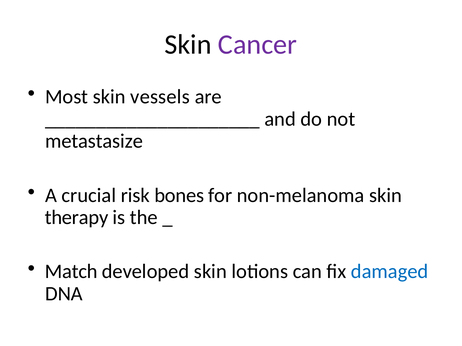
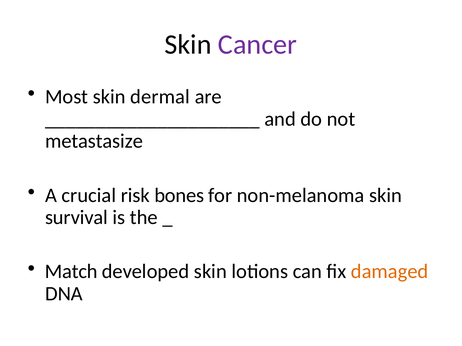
vessels: vessels -> dermal
therapy: therapy -> survival
damaged colour: blue -> orange
